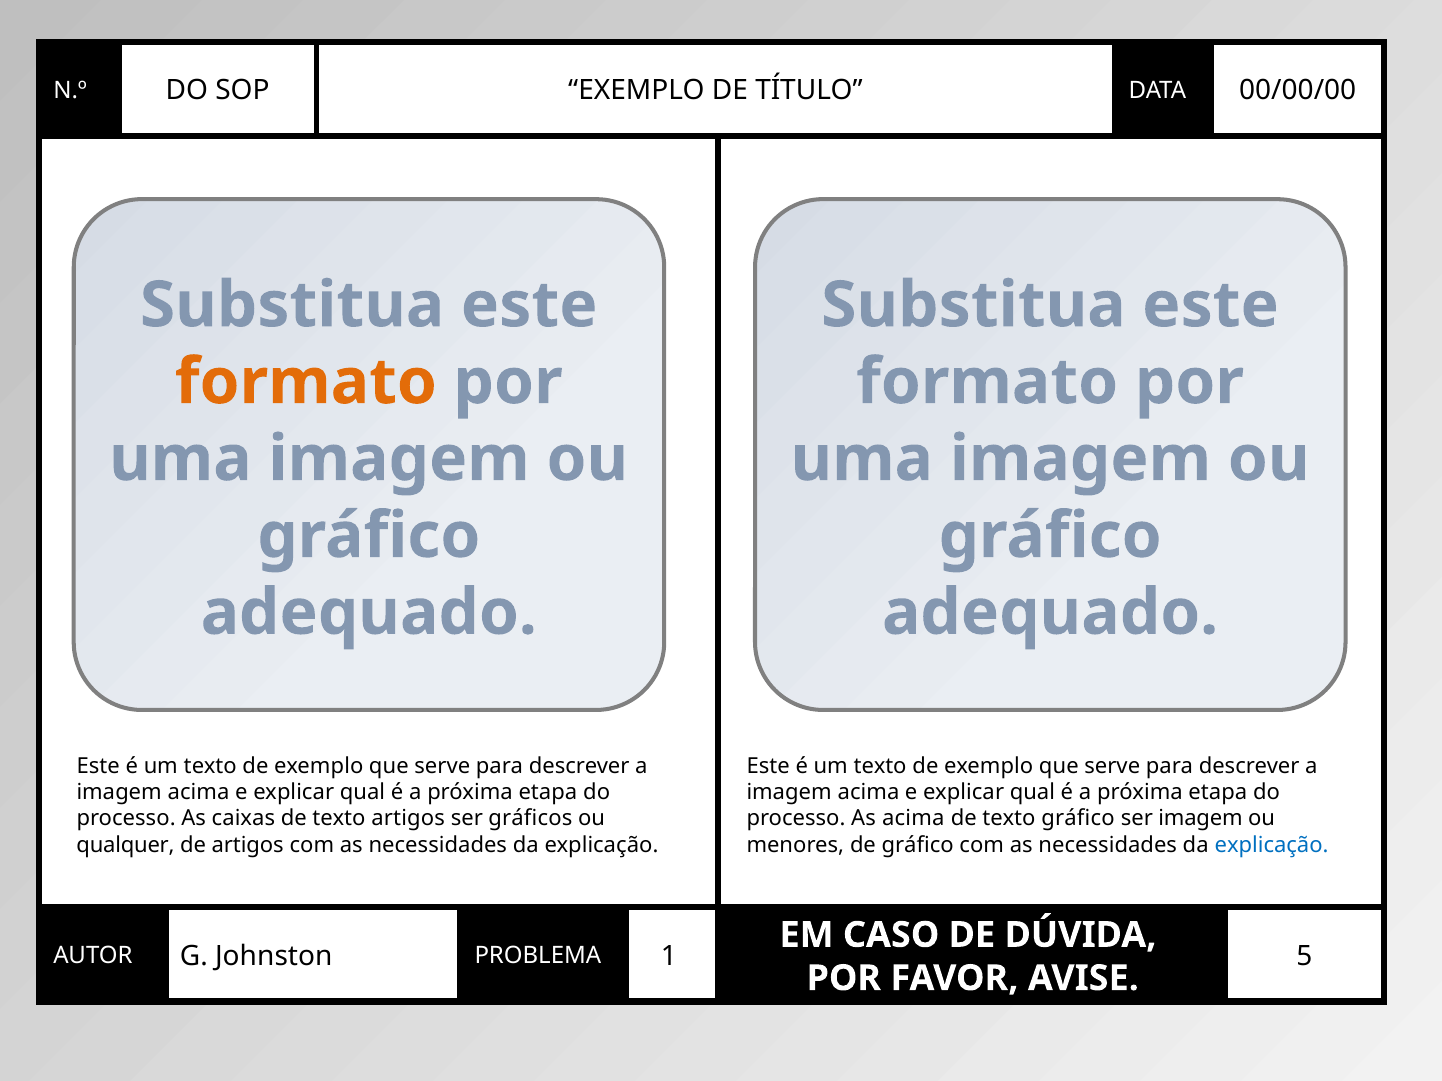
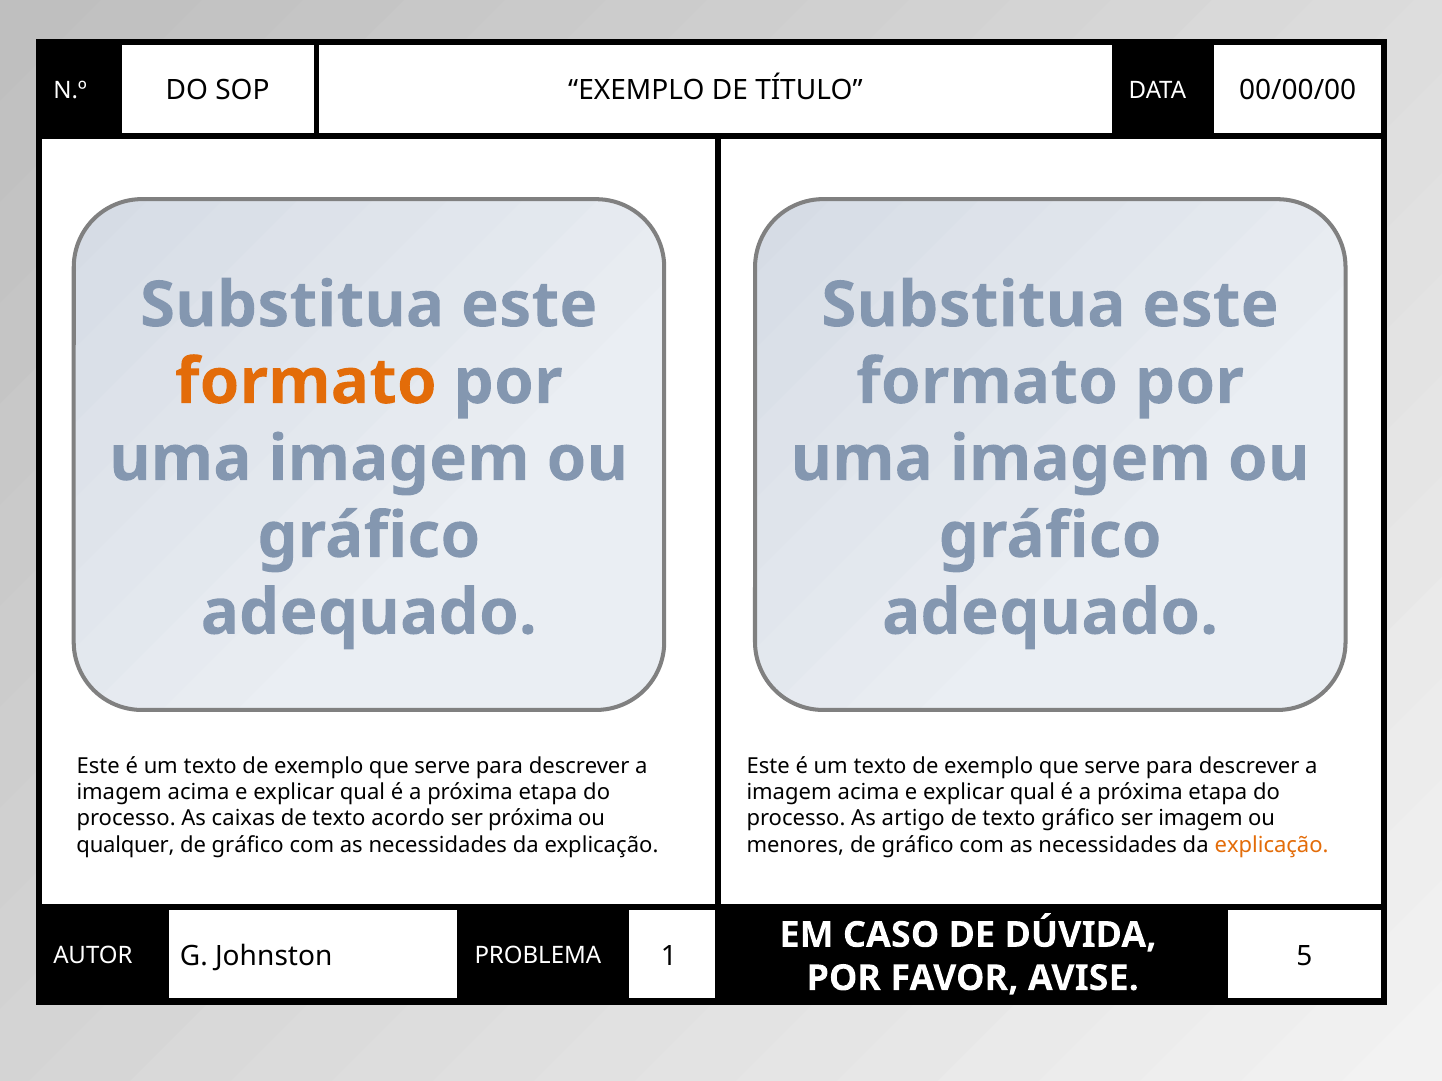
texto artigos: artigos -> acordo
ser gráficos: gráficos -> próxima
As acima: acima -> artigo
artigos at (248, 845): artigos -> gráfico
explicação at (1272, 845) colour: blue -> orange
